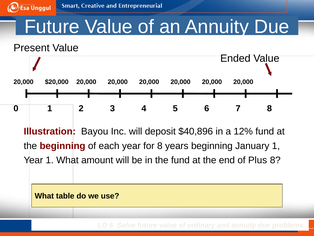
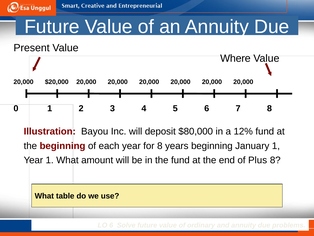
Ended: Ended -> Where
$40,896: $40,896 -> $80,000
